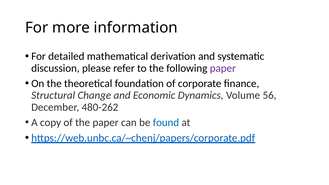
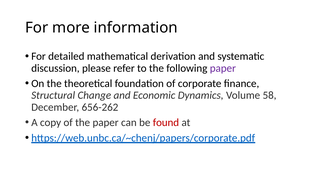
56: 56 -> 58
480-262: 480-262 -> 656-262
found colour: blue -> red
